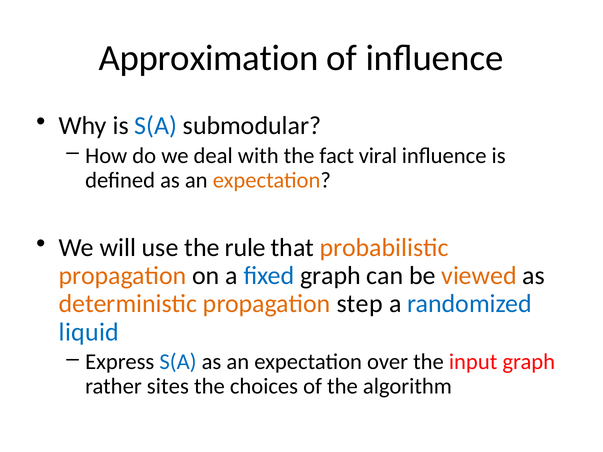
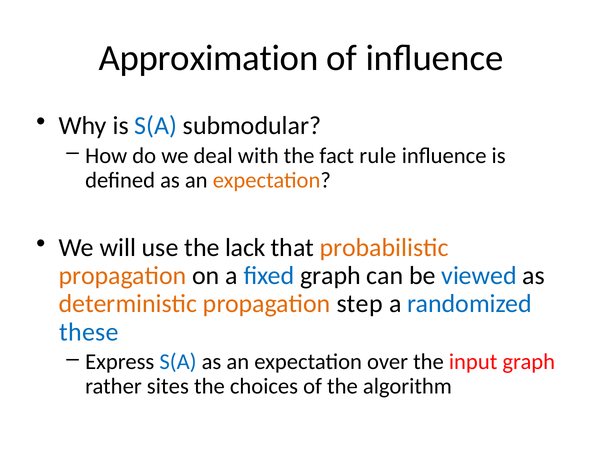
viral: viral -> rule
rule: rule -> lack
viewed colour: orange -> blue
liquid: liquid -> these
